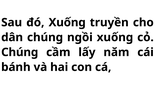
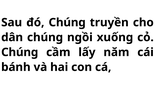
đó Xuống: Xuống -> Chúng
